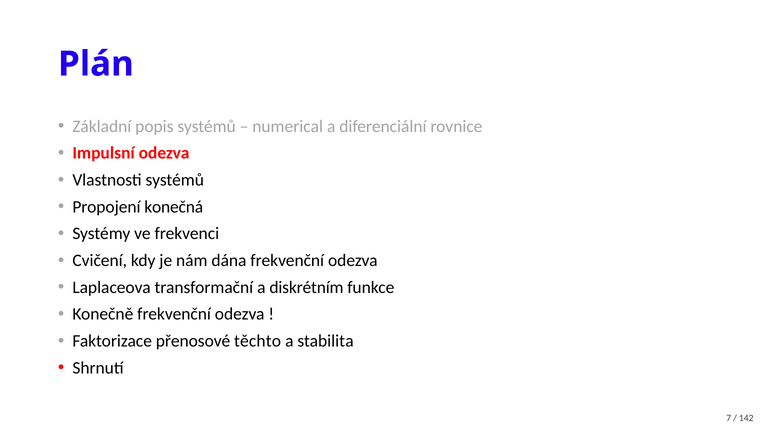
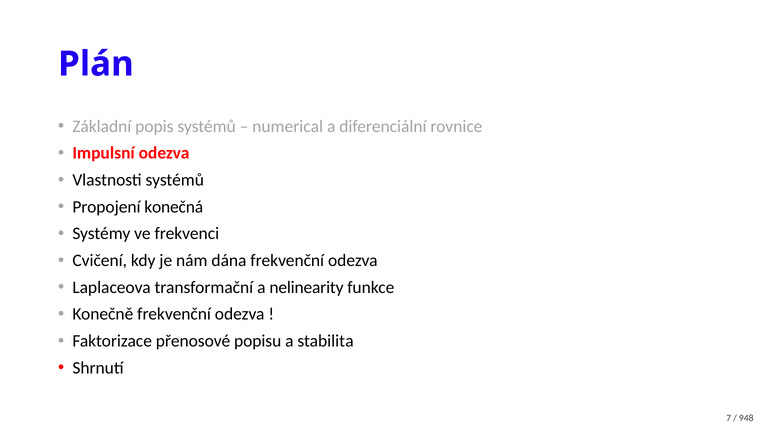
diskrétním: diskrétním -> nelinearity
těchto: těchto -> popisu
142: 142 -> 948
